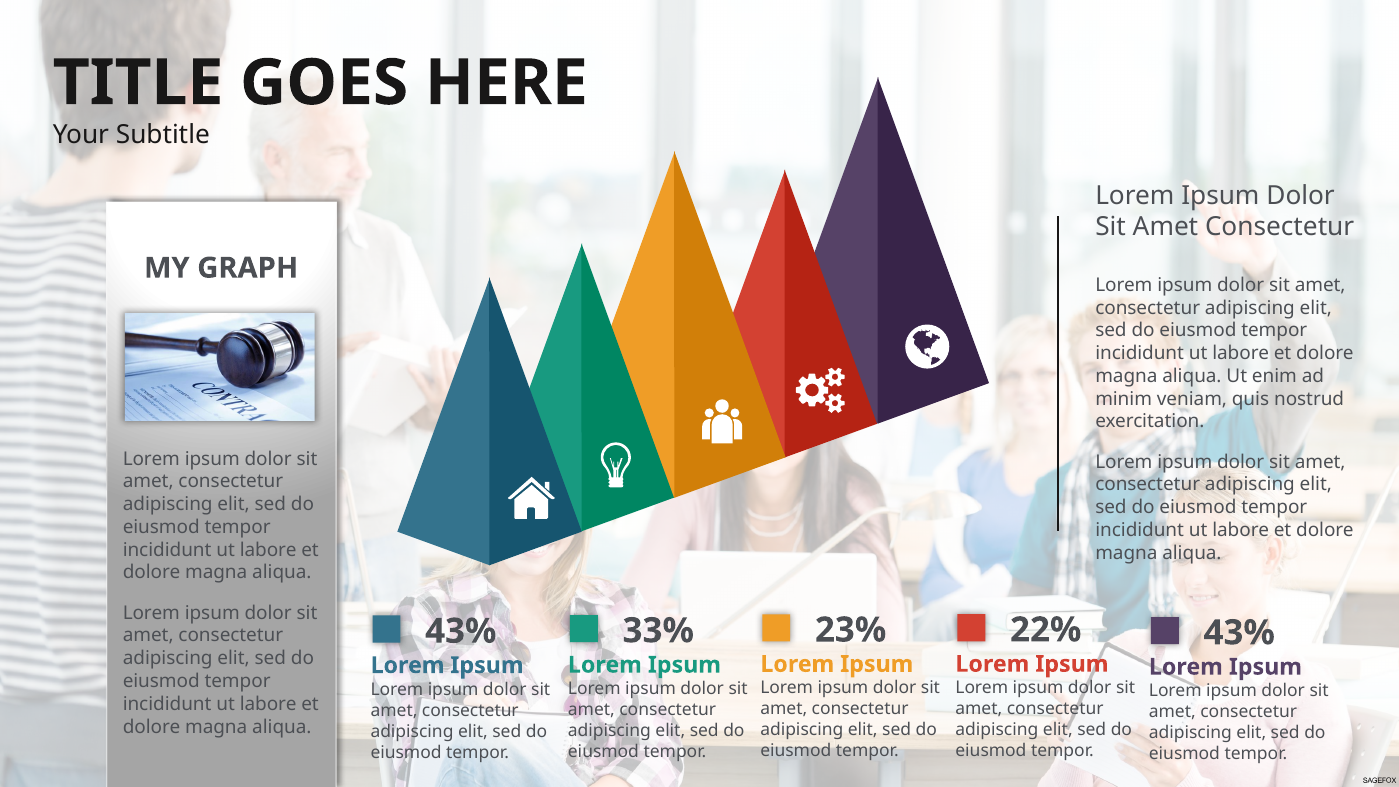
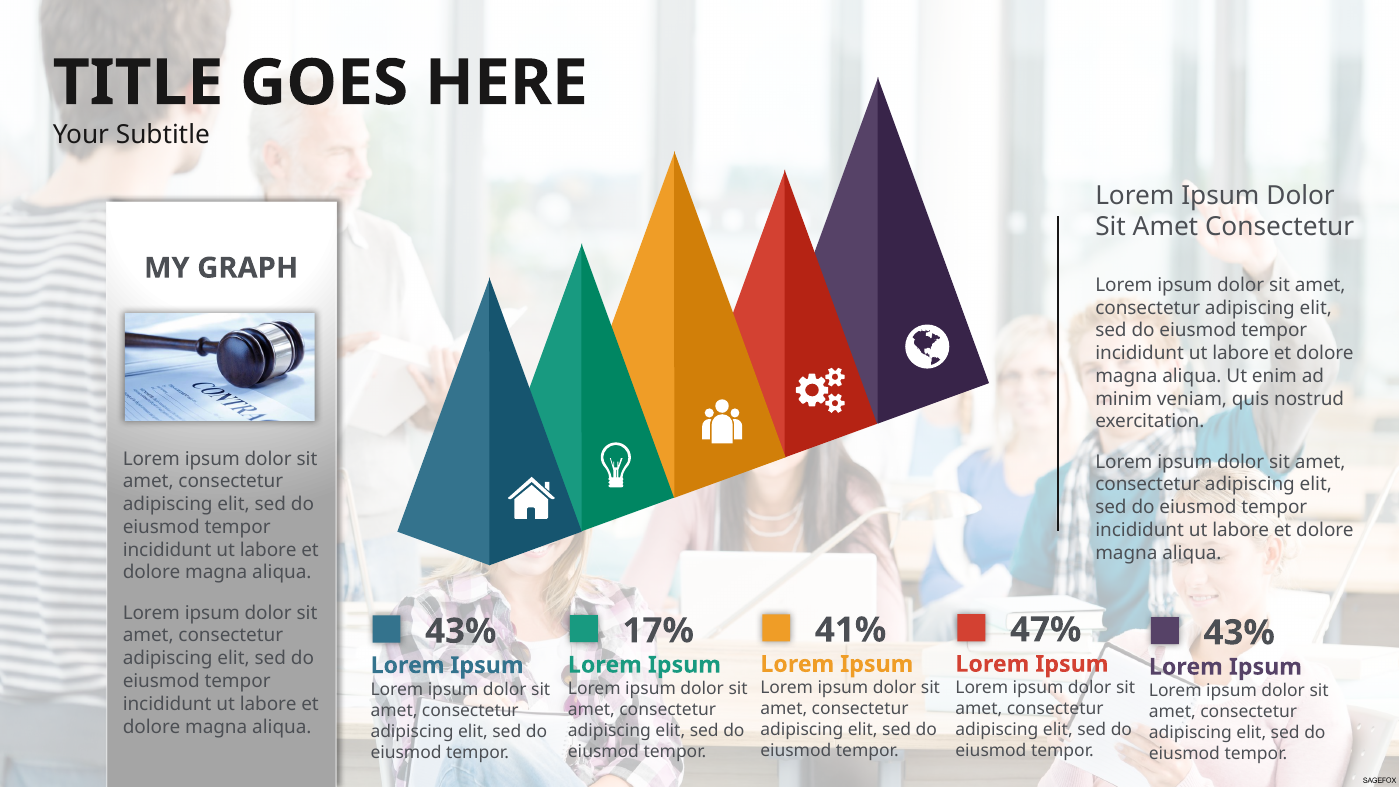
22%: 22% -> 47%
23%: 23% -> 41%
33%: 33% -> 17%
